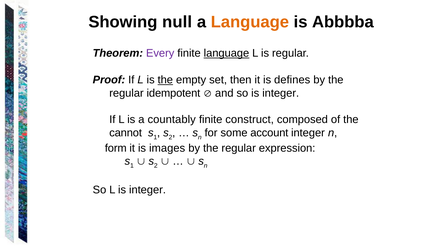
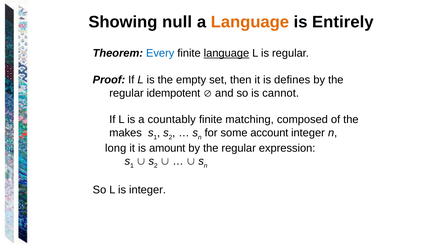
Abbbba: Abbbba -> Entirely
Every colour: purple -> blue
the at (165, 80) underline: present -> none
so is integer: integer -> cannot
construct: construct -> matching
cannot: cannot -> makes
form: form -> long
images: images -> amount
